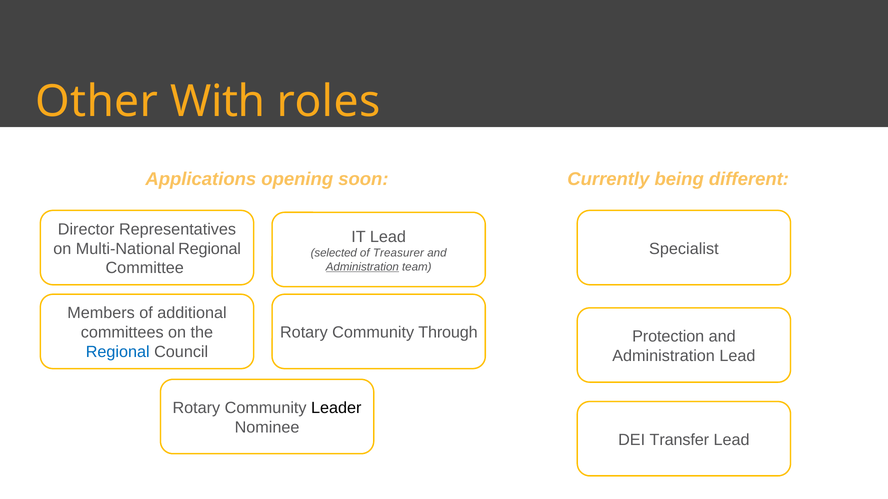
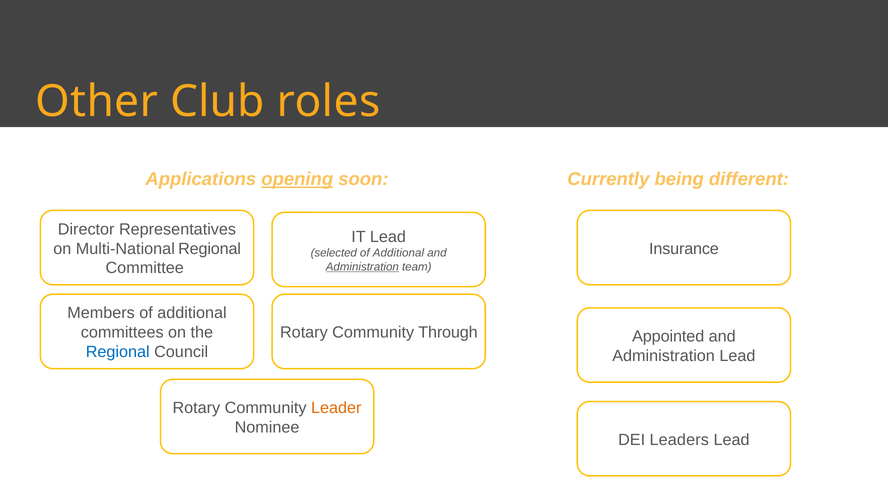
With: With -> Club
opening underline: none -> present
Specialist: Specialist -> Insurance
Treasurer at (398, 253): Treasurer -> Additional
Protection: Protection -> Appointed
Leader colour: black -> orange
Transfer: Transfer -> Leaders
